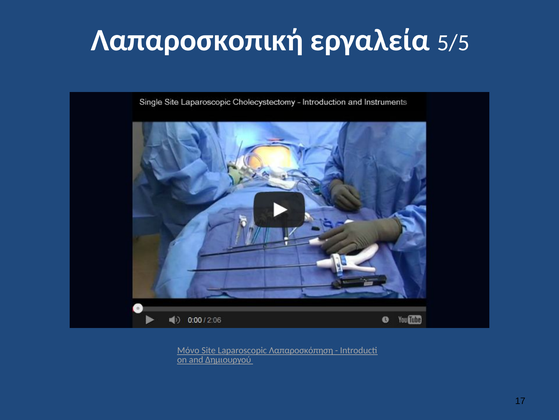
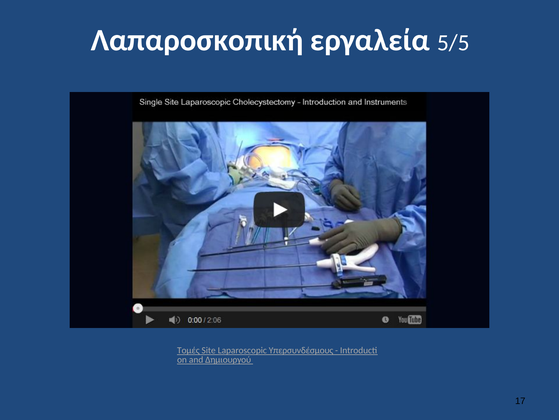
Μόνο: Μόνο -> Τομές
Λαπαροσκόπηση: Λαπαροσκόπηση -> Υπερσυνδέσμους
